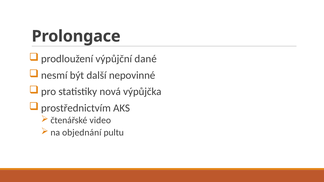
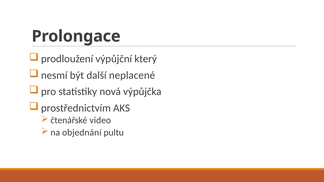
dané: dané -> který
nepovinné: nepovinné -> neplacené
